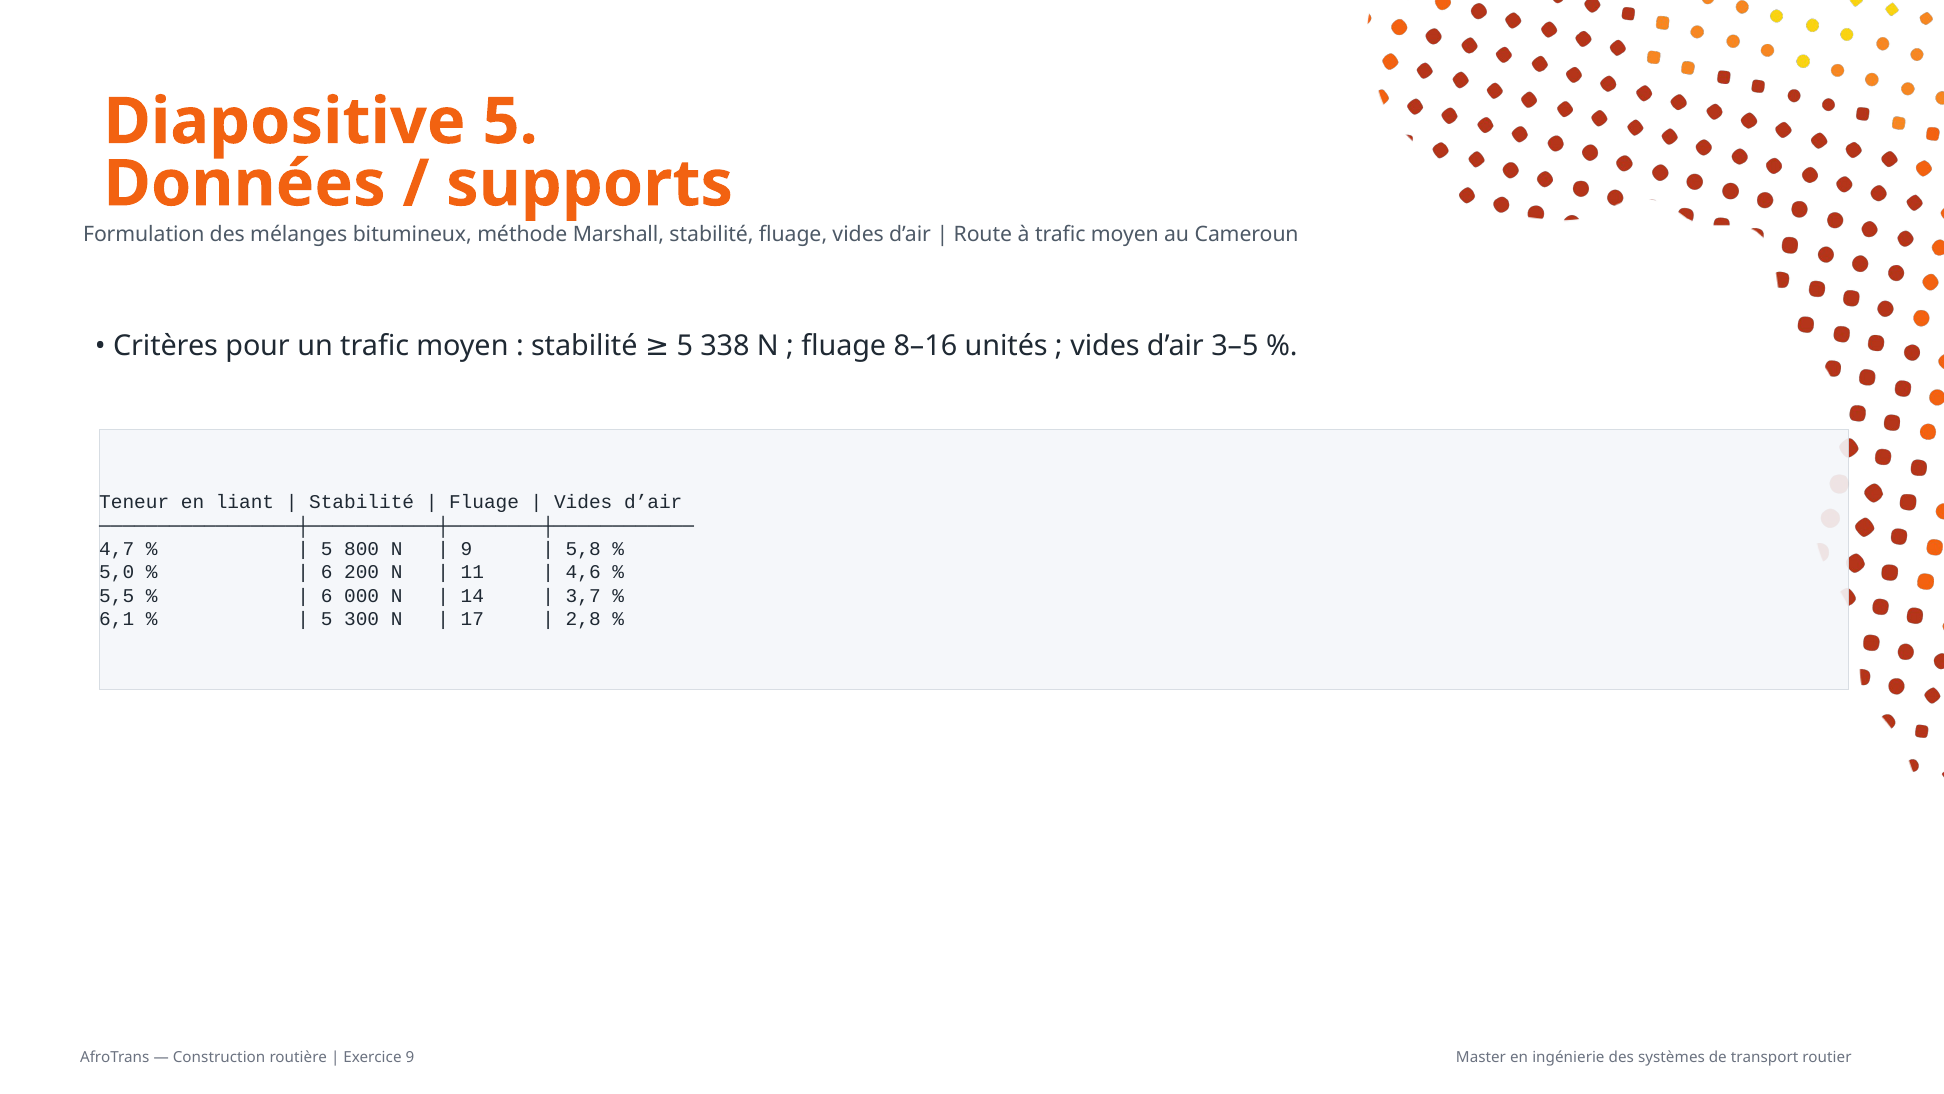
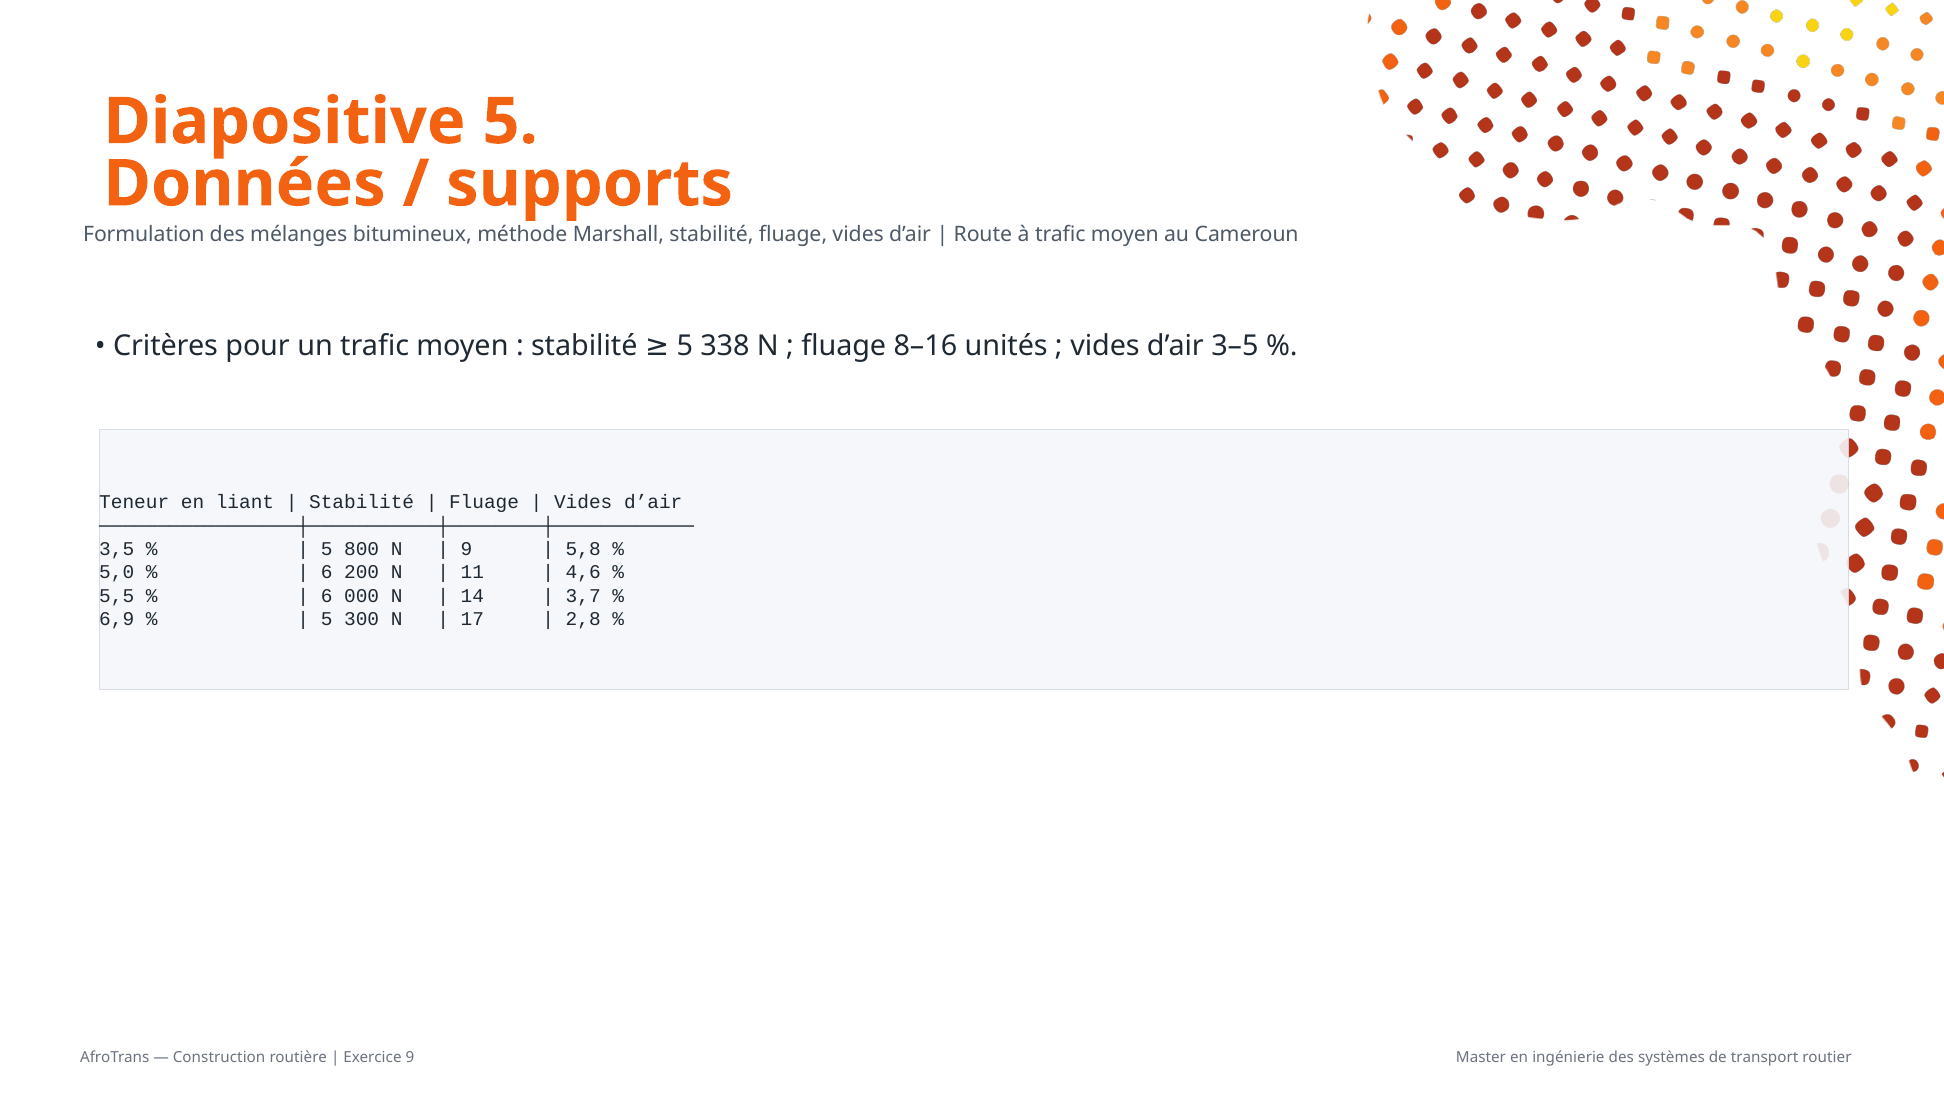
4,7: 4,7 -> 3,5
6,1: 6,1 -> 6,9
